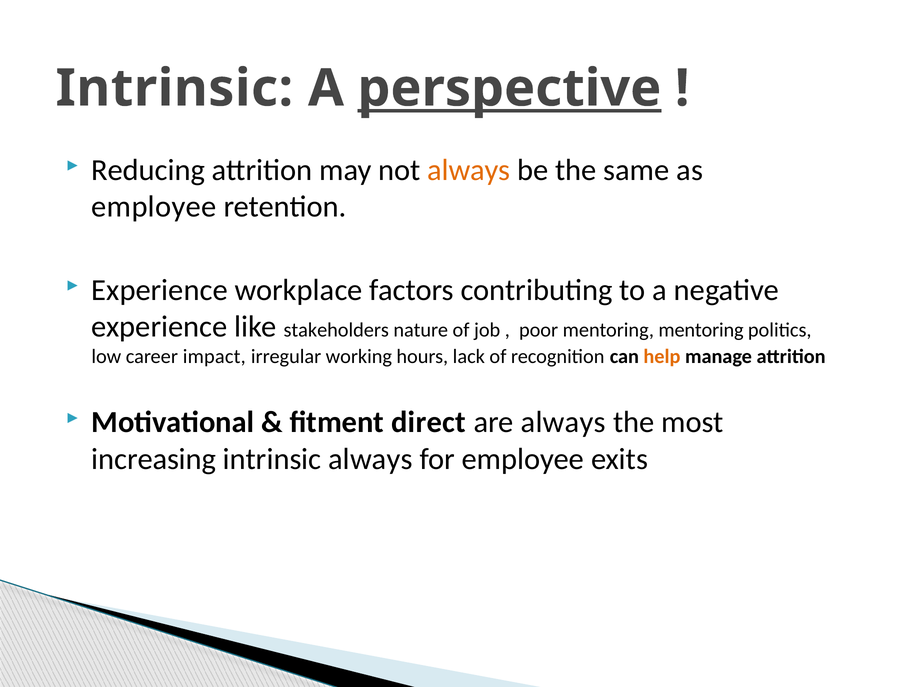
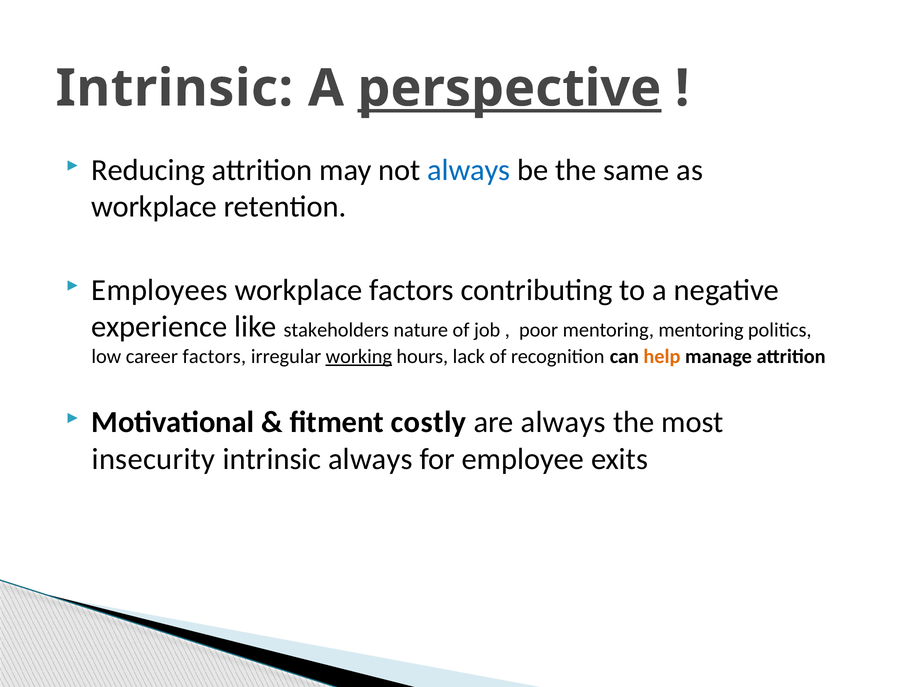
always at (469, 170) colour: orange -> blue
employee at (154, 207): employee -> workplace
Experience at (160, 290): Experience -> Employees
career impact: impact -> factors
working underline: none -> present
direct: direct -> costly
increasing: increasing -> insecurity
